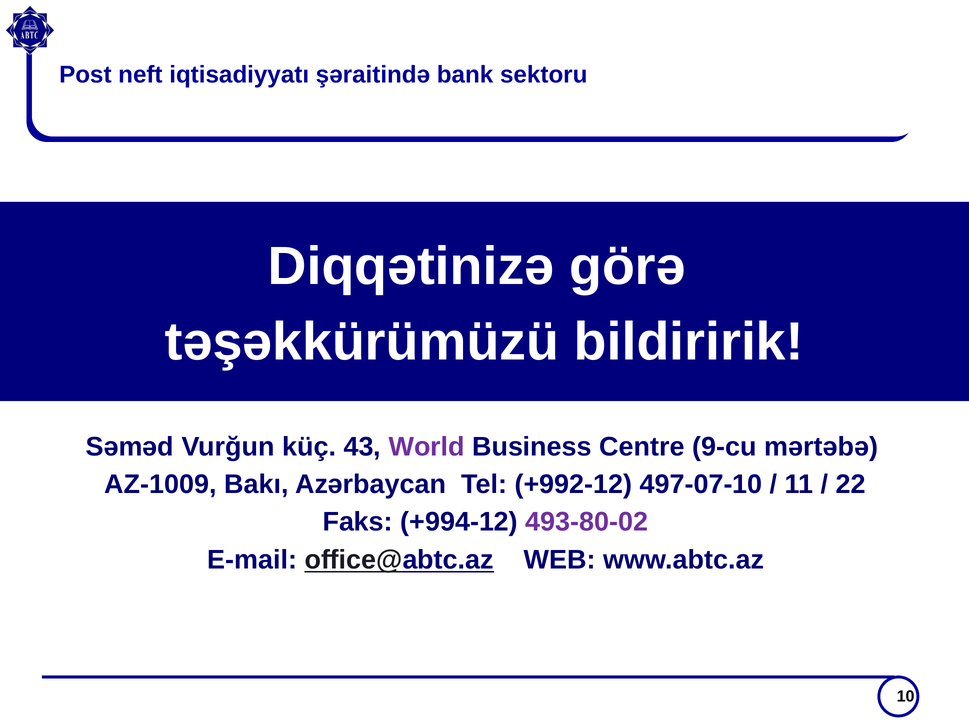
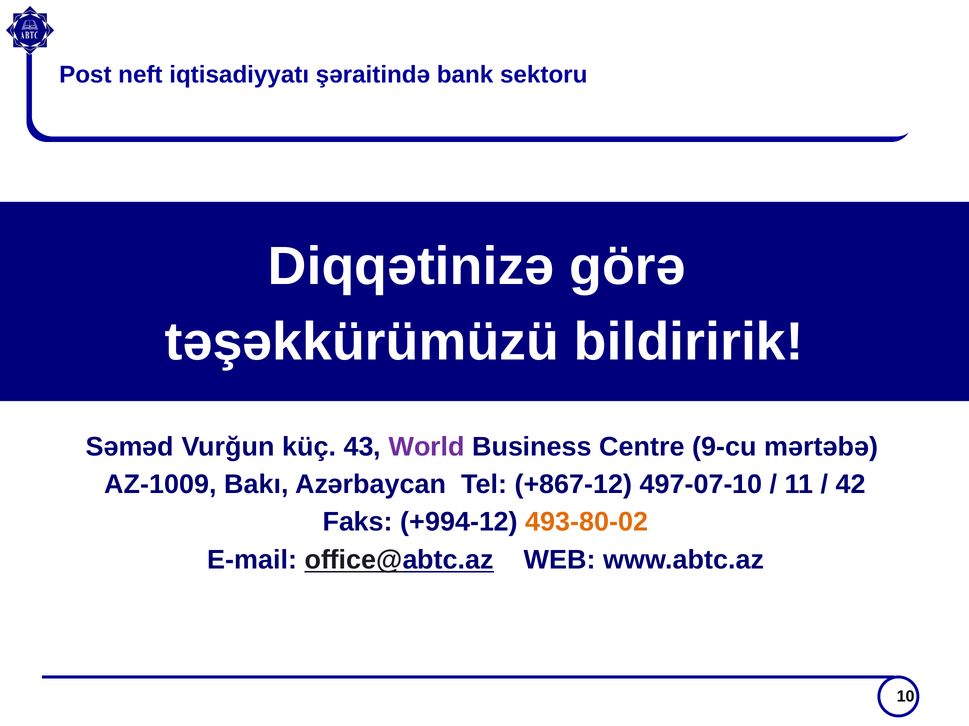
+992-12: +992-12 -> +867-12
22: 22 -> 42
493-80-02 colour: purple -> orange
